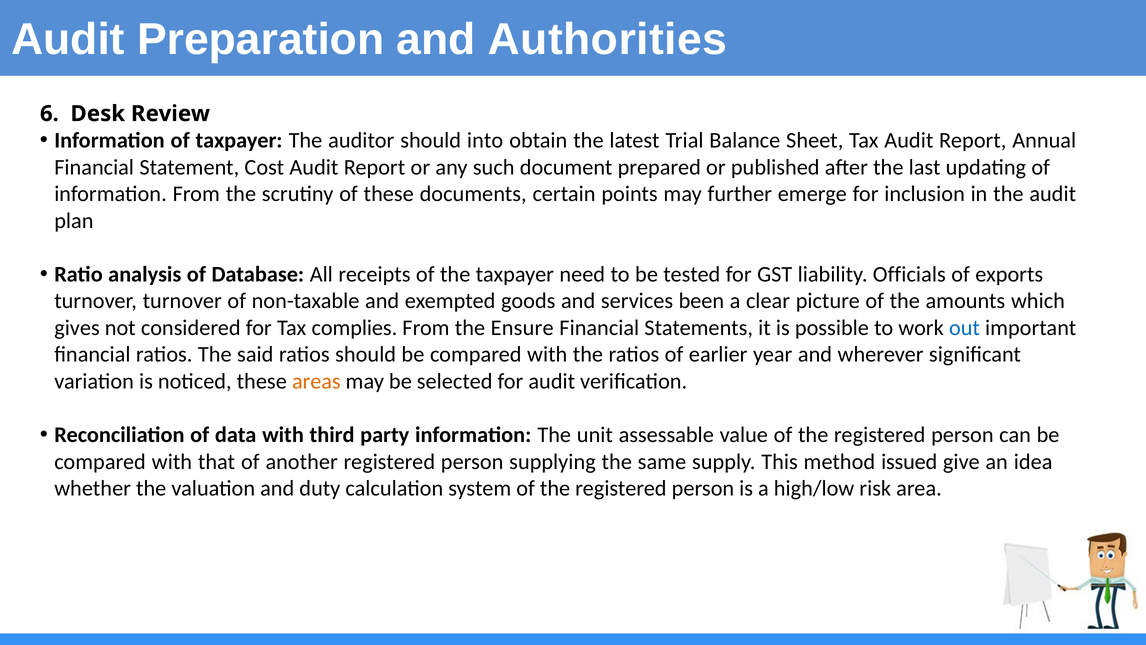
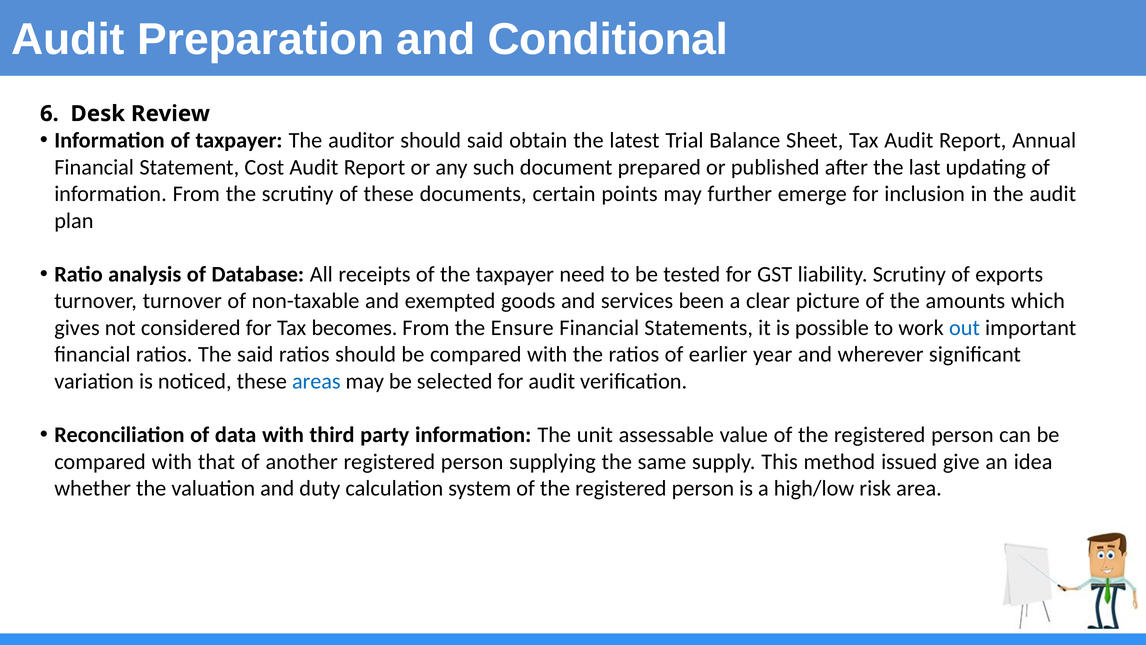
Authorities: Authorities -> Conditional
should into: into -> said
liability Officials: Officials -> Scrutiny
complies: complies -> becomes
areas colour: orange -> blue
